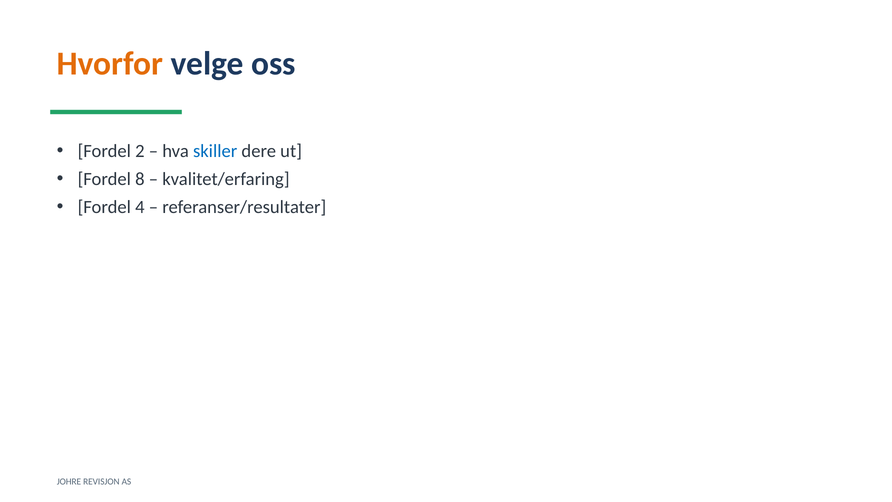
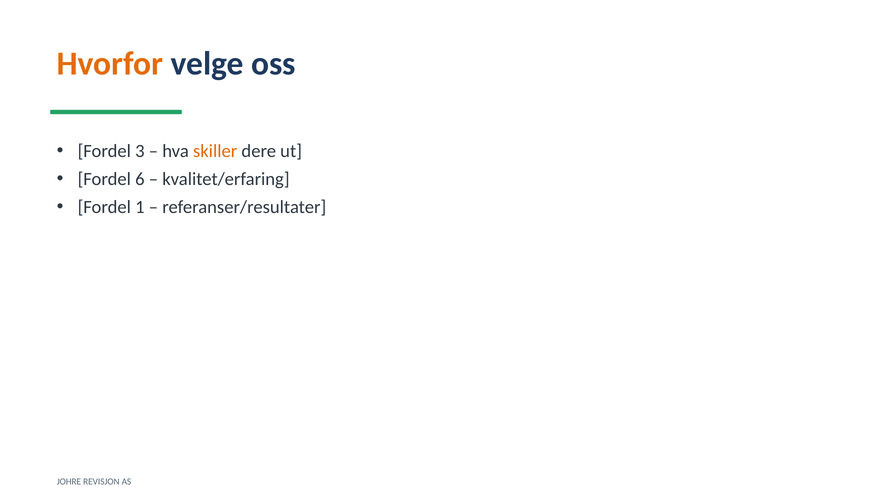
2: 2 -> 3
skiller colour: blue -> orange
8: 8 -> 6
4: 4 -> 1
